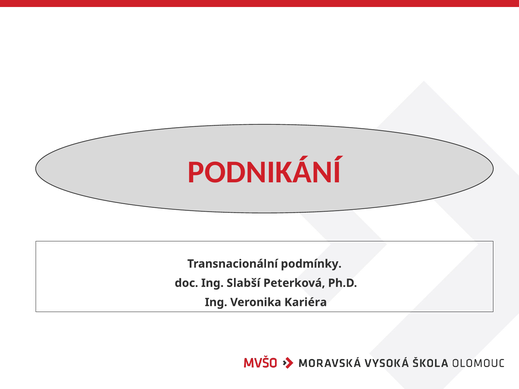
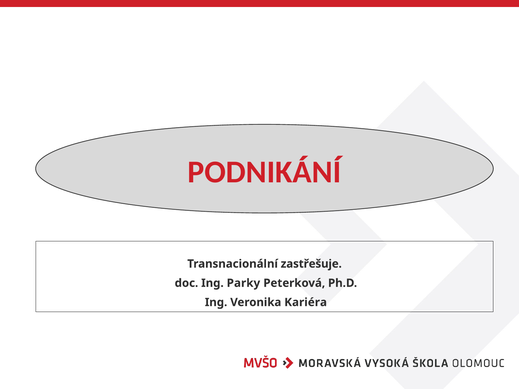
podmínky: podmínky -> zastřešuje
Slabší: Slabší -> Parky
